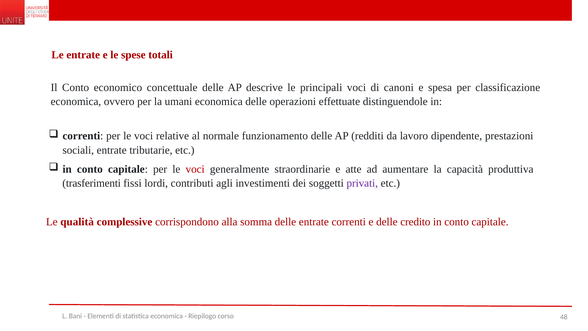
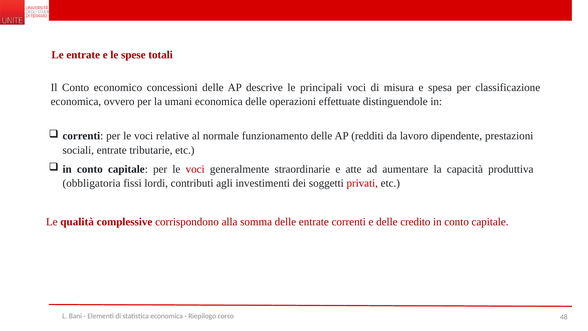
concettuale: concettuale -> concessioni
canoni: canoni -> misura
trasferimenti: trasferimenti -> obbligatoria
privati colour: purple -> red
